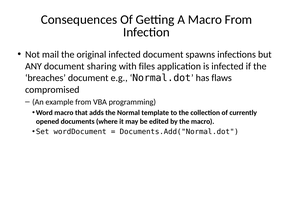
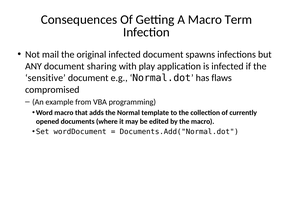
Macro From: From -> Term
files: files -> play
breaches: breaches -> sensitive
